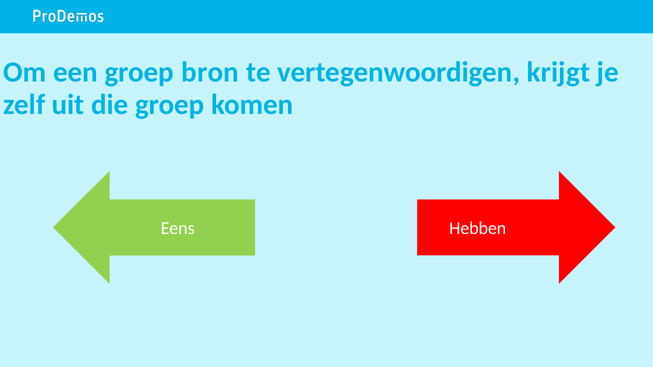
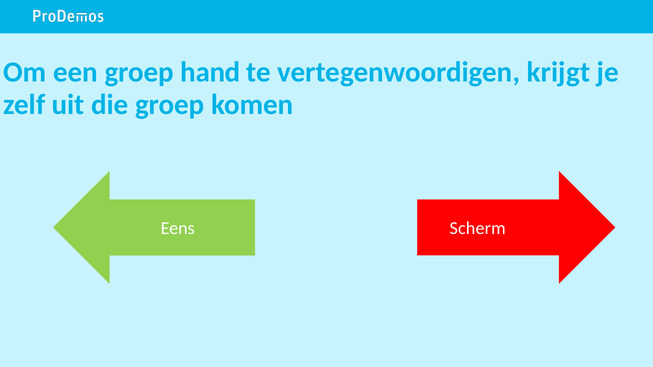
bron: bron -> hand
Hebben: Hebben -> Scherm
